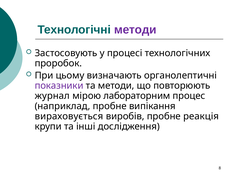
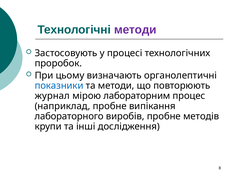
показники colour: purple -> blue
вираховується: вираховується -> лабораторного
реакція: реакція -> методів
